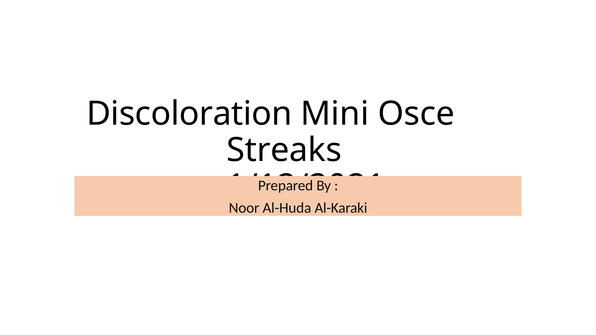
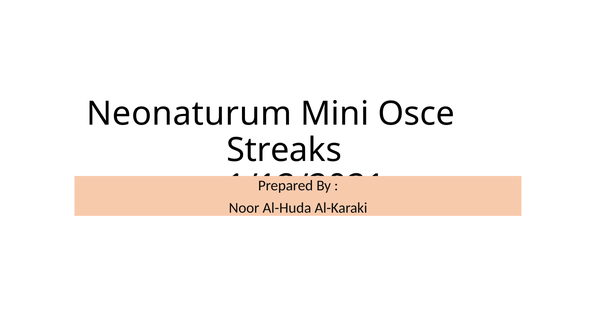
Discoloration: Discoloration -> Neonaturum
